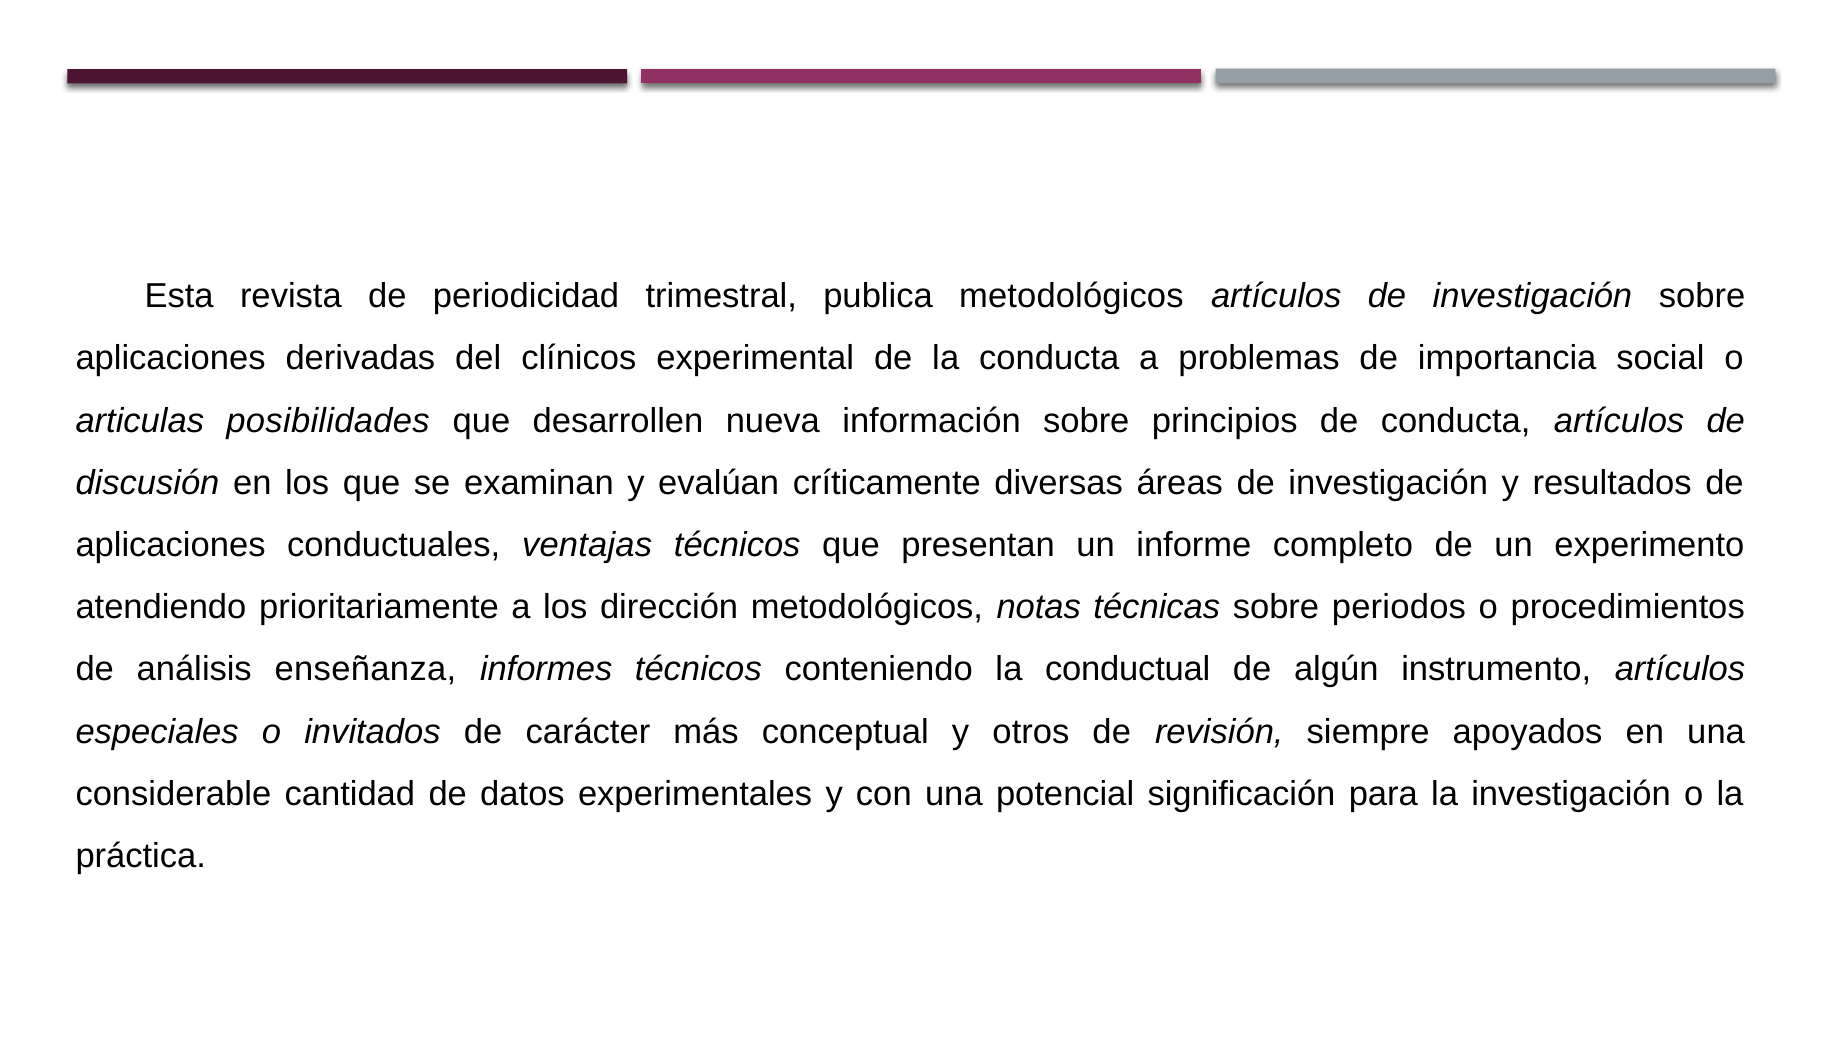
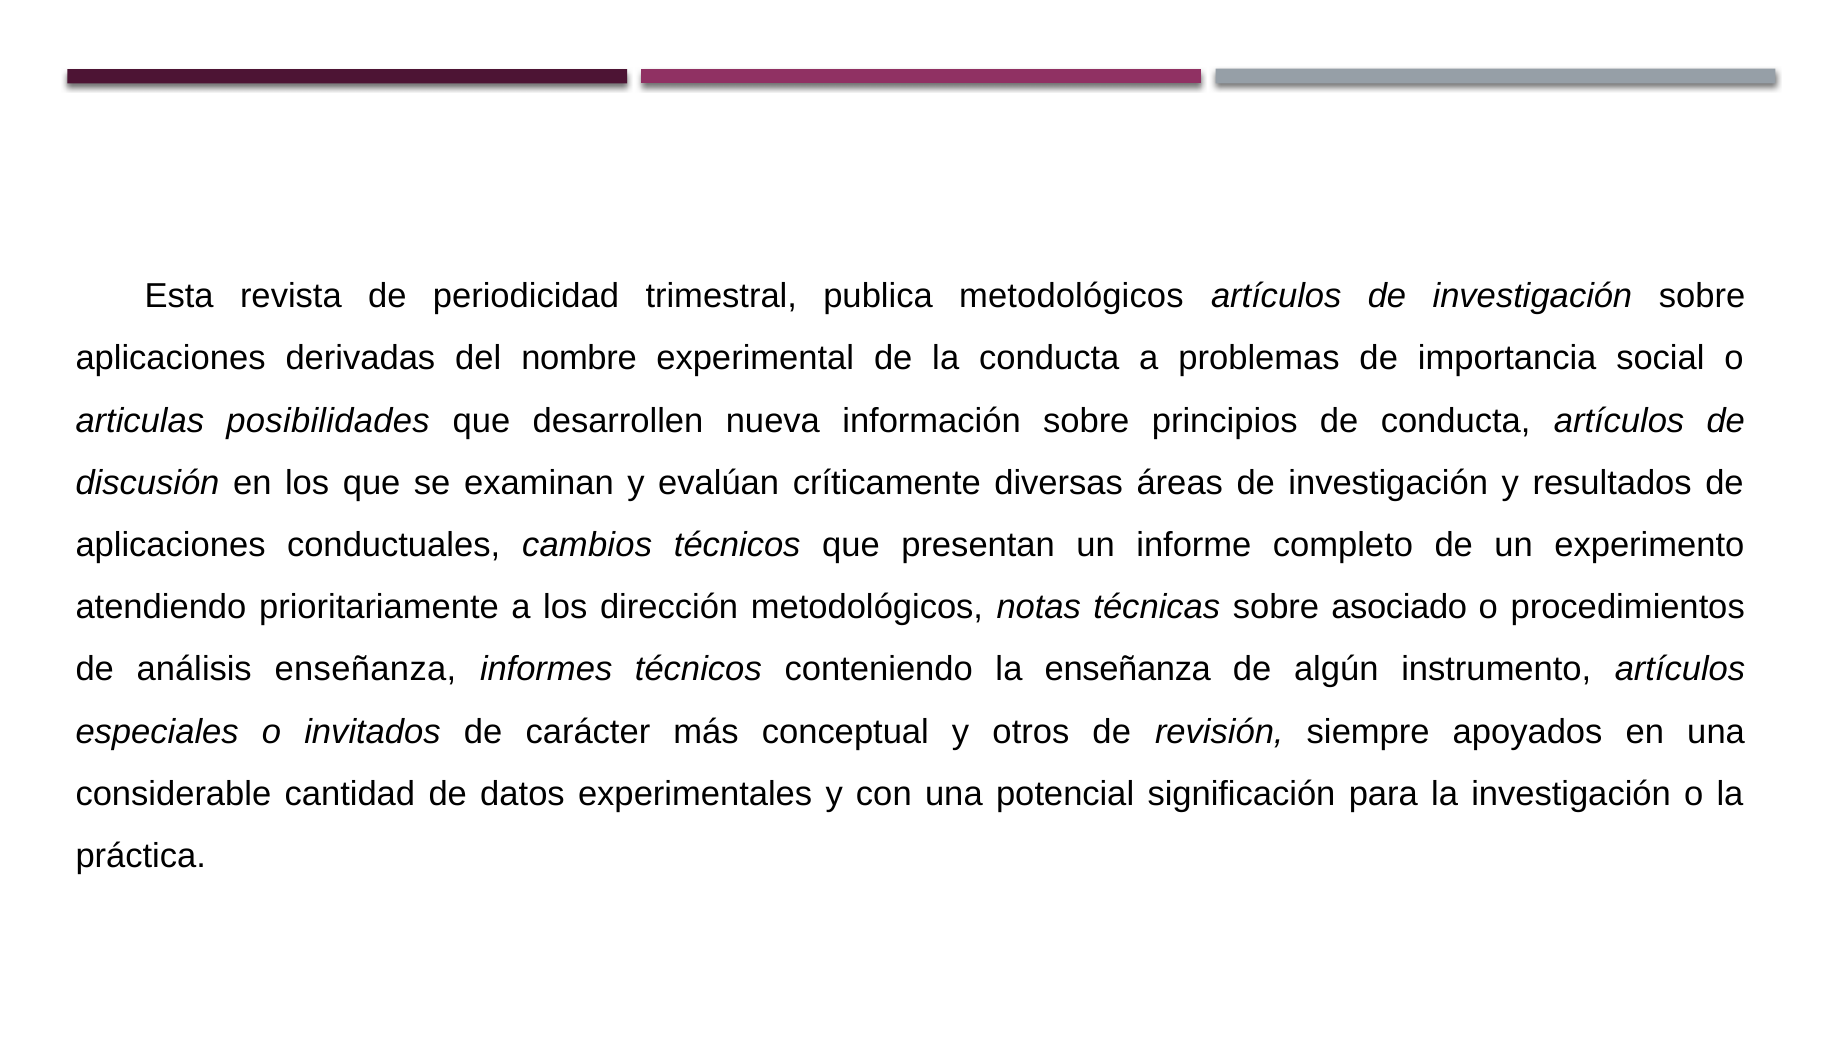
clínicos: clínicos -> nombre
ventajas: ventajas -> cambios
periodos: periodos -> asociado
la conductual: conductual -> enseñanza
